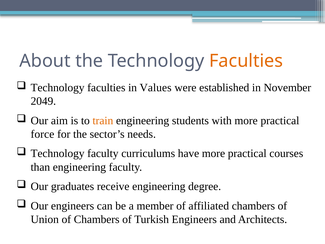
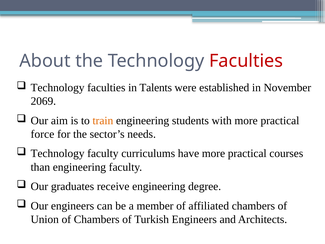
Faculties at (246, 61) colour: orange -> red
Values: Values -> Talents
2049: 2049 -> 2069
